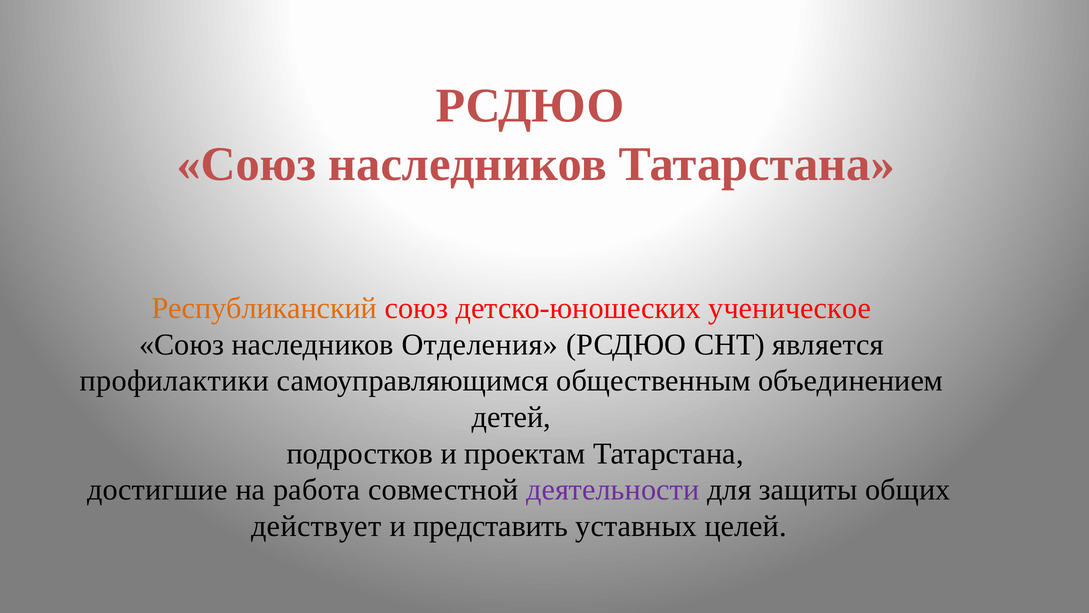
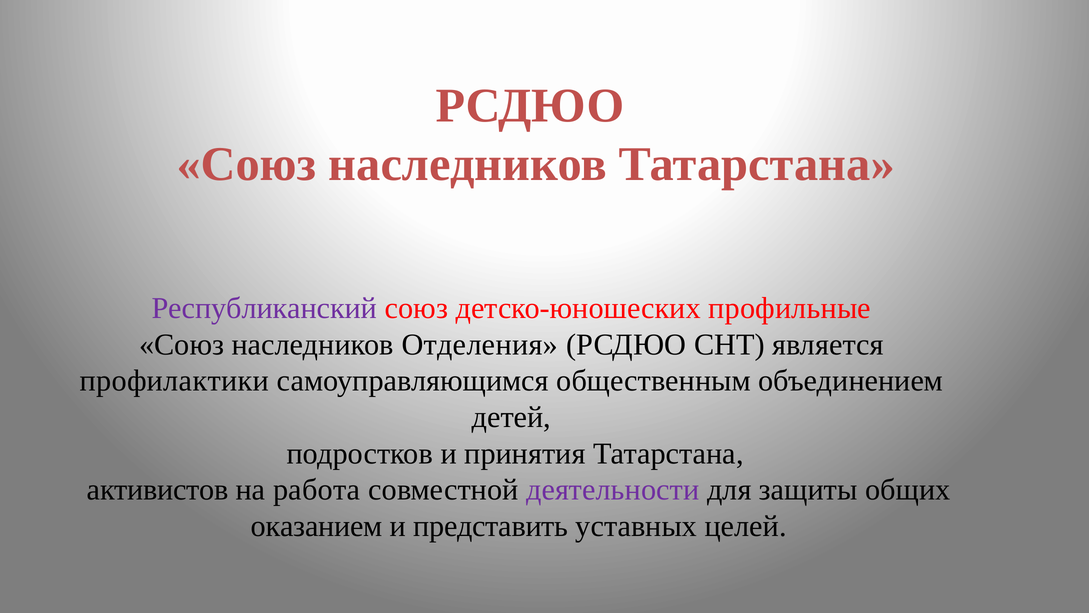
Республиканский colour: orange -> purple
ученическое: ученическое -> профильные
проектам: проектам -> принятия
достигшие: достигшие -> активистов
действует: действует -> оказанием
